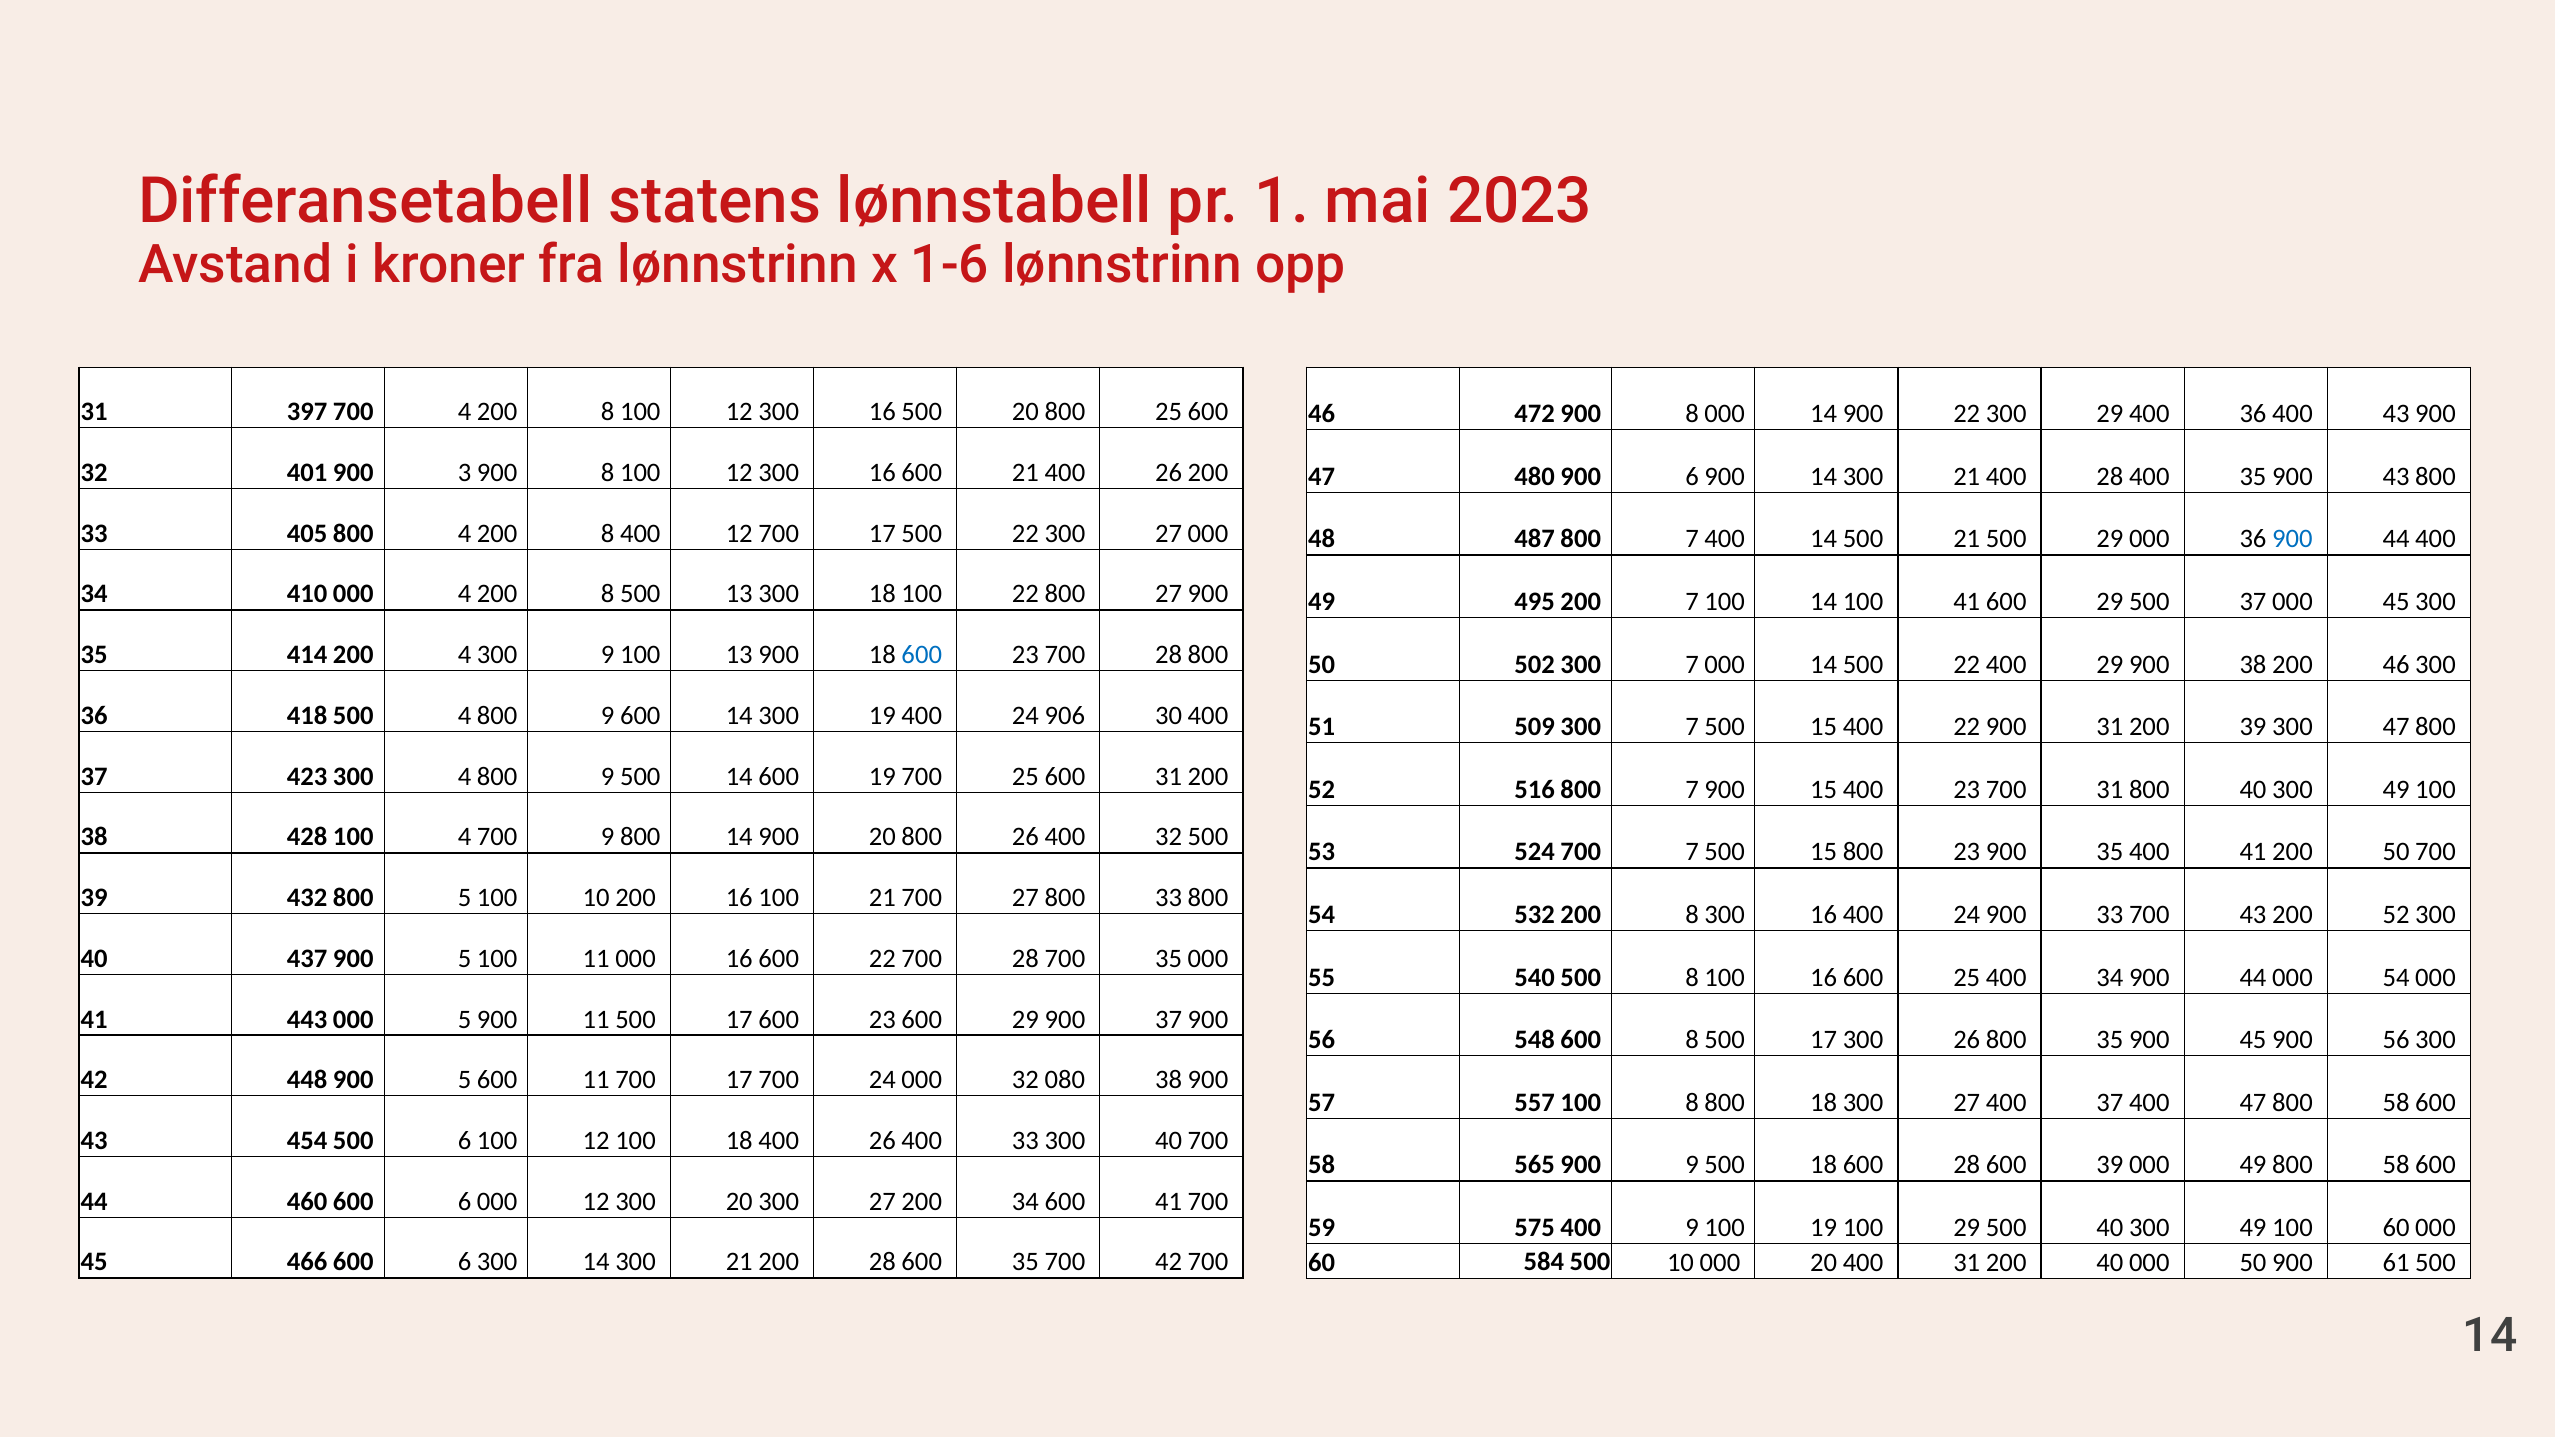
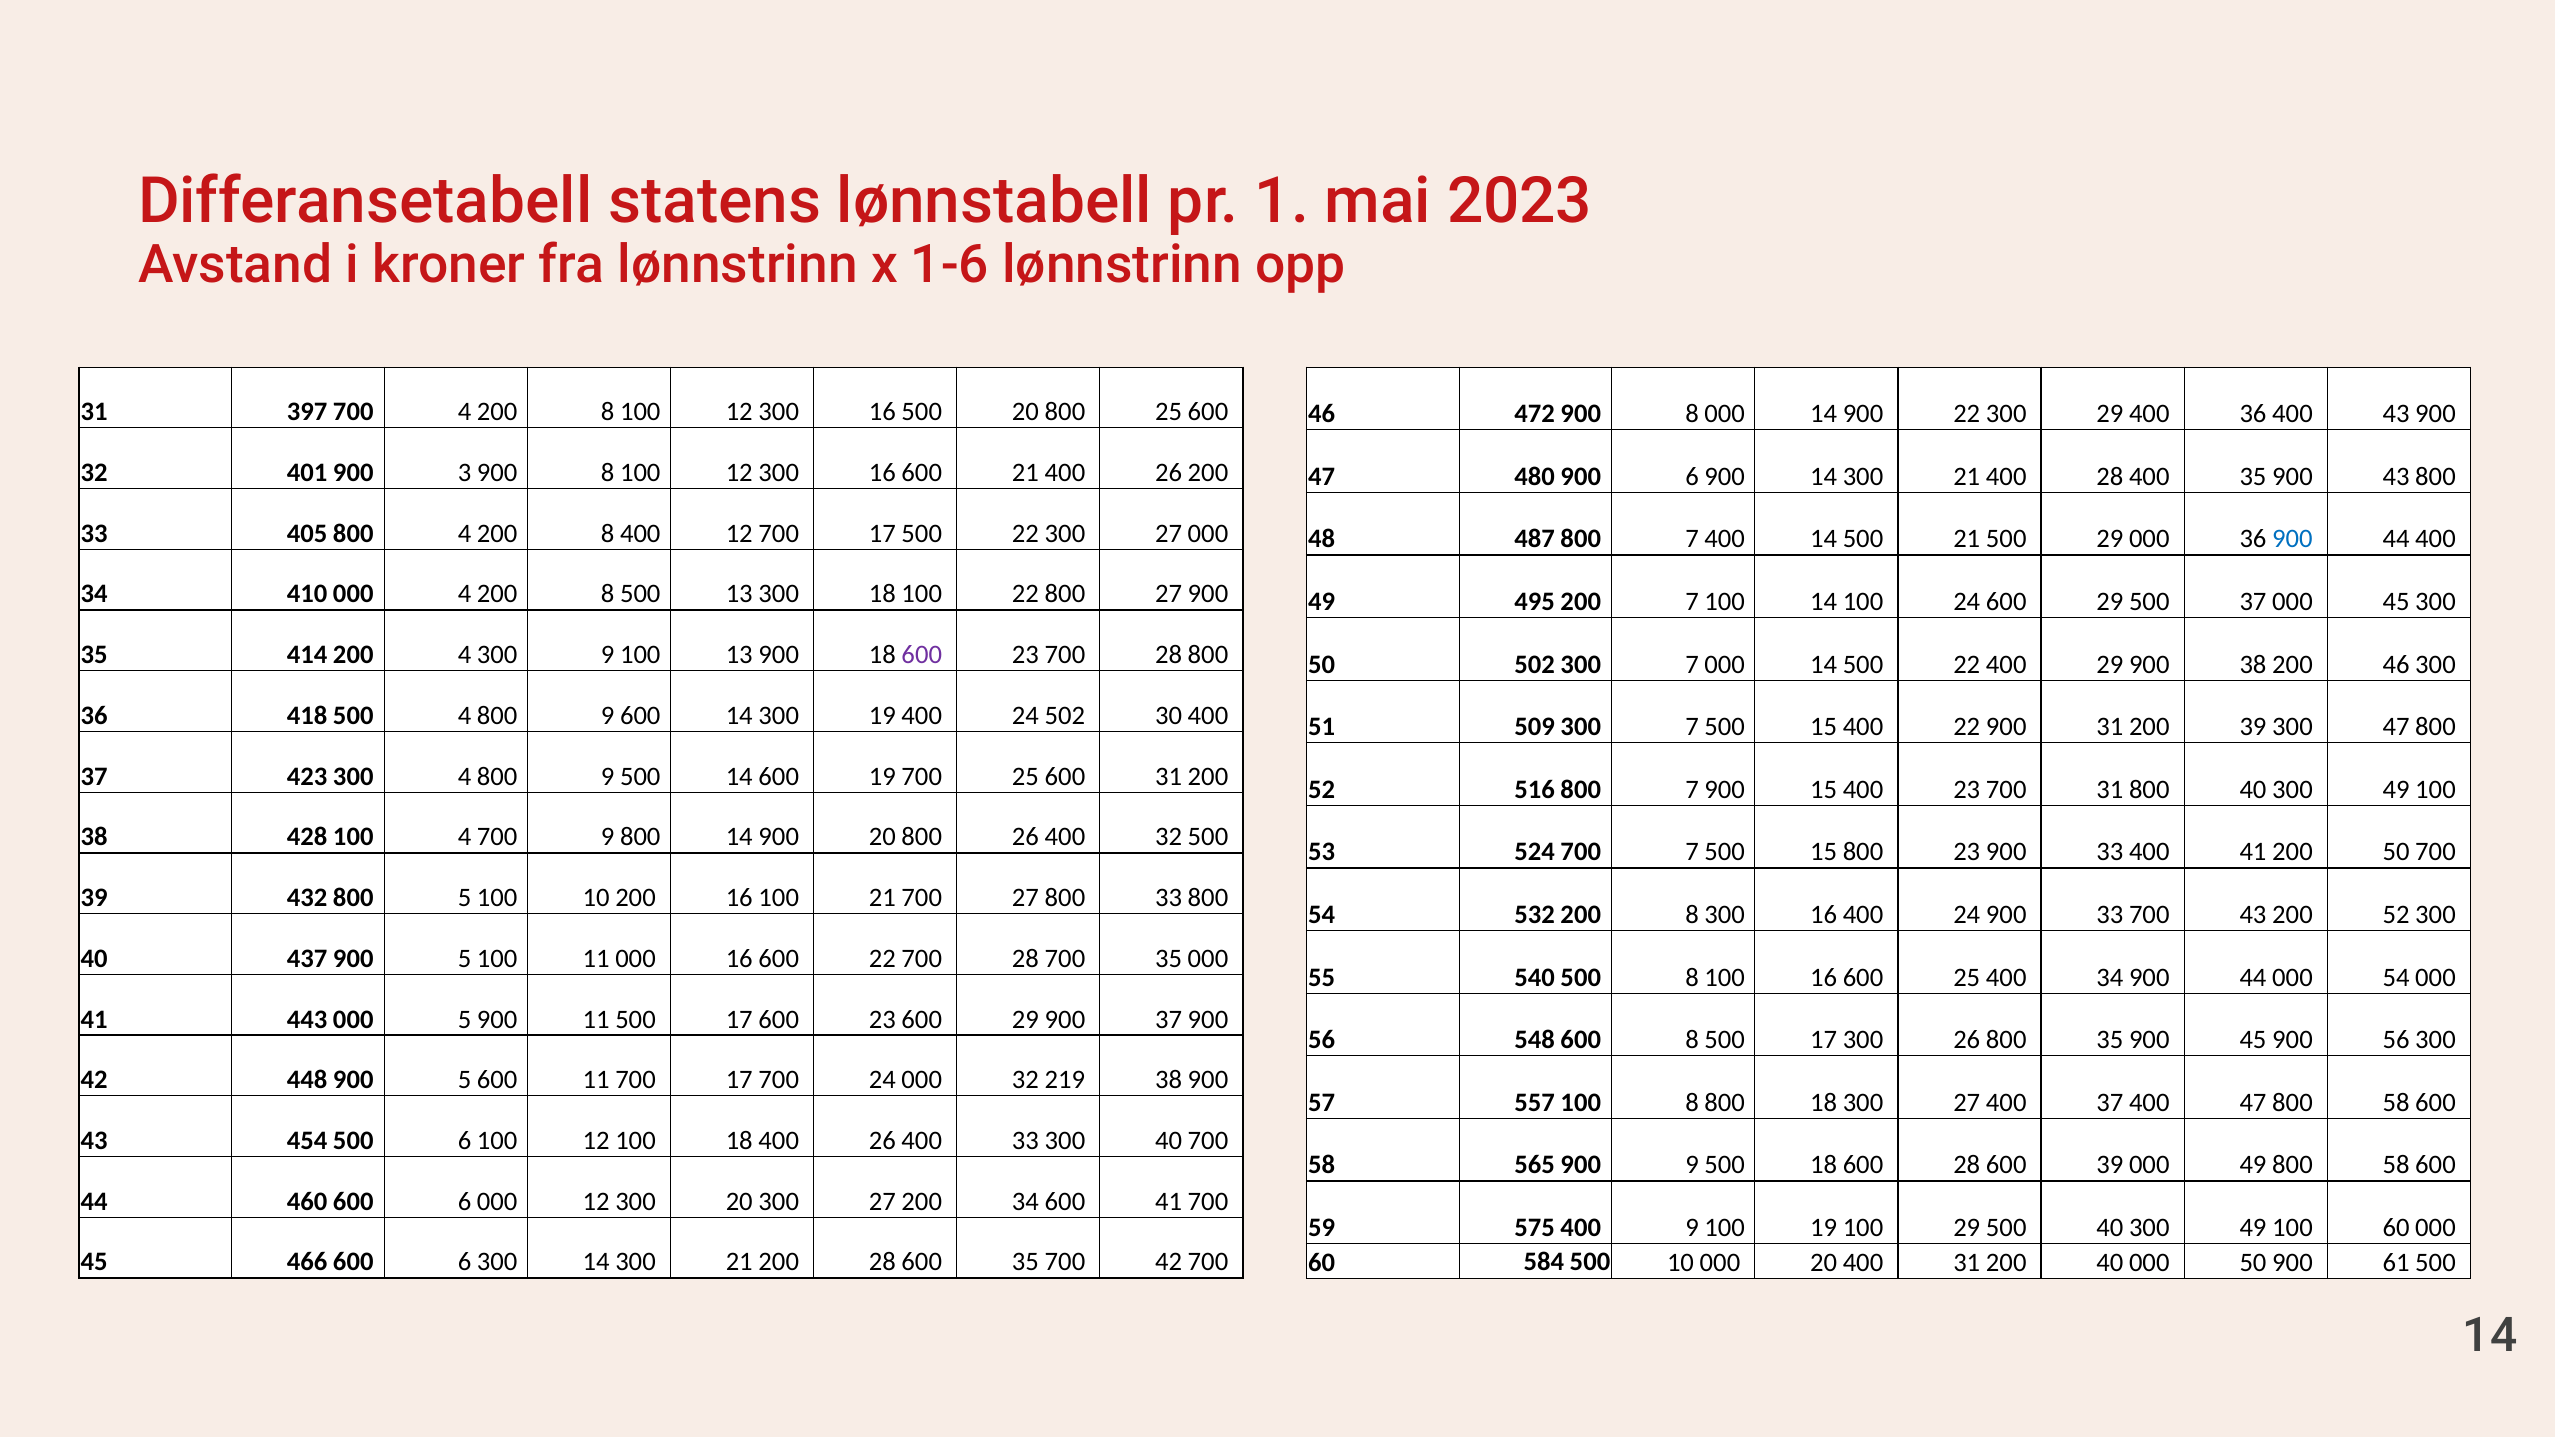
100 41: 41 -> 24
600 at (922, 655) colour: blue -> purple
24 906: 906 -> 502
23 900 35: 35 -> 33
080: 080 -> 219
